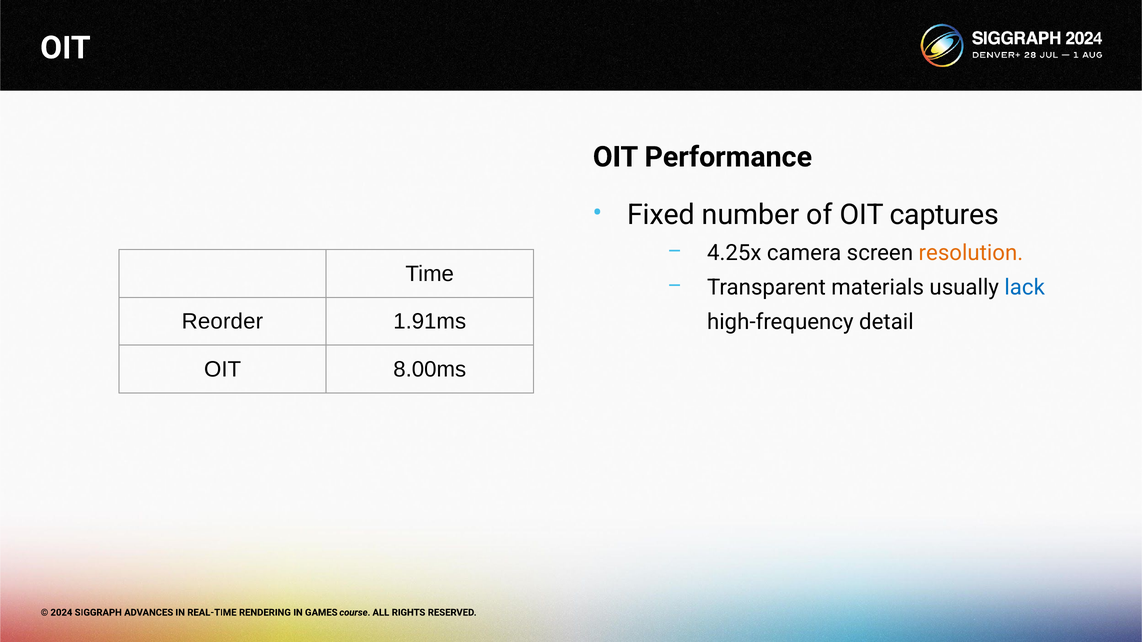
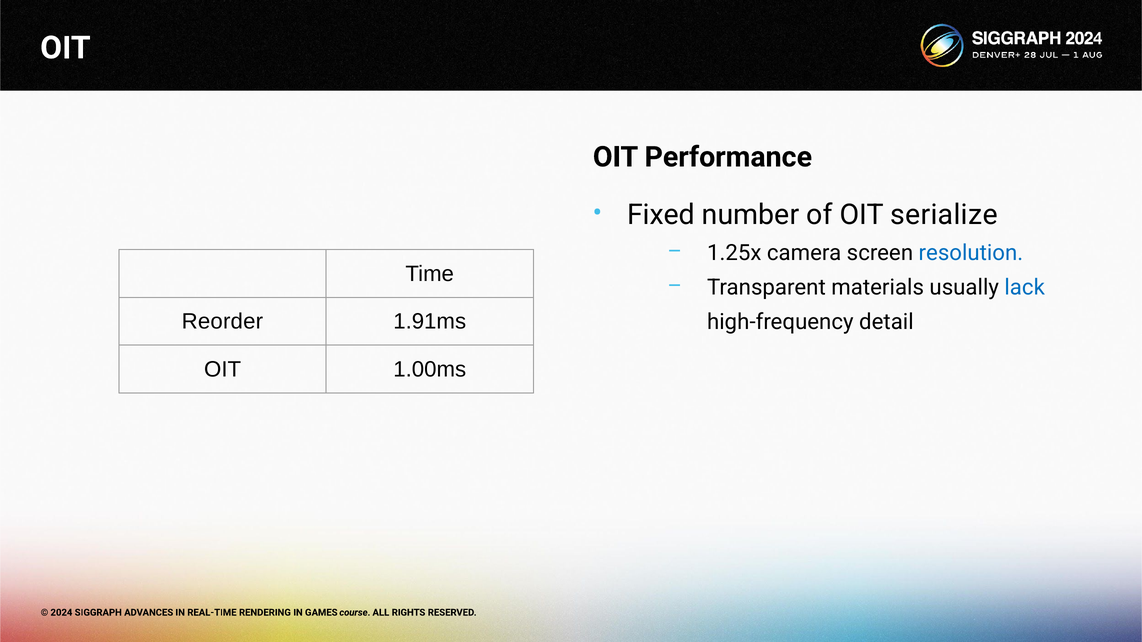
captures: captures -> serialize
4.25x: 4.25x -> 1.25x
resolution colour: orange -> blue
8.00ms: 8.00ms -> 1.00ms
